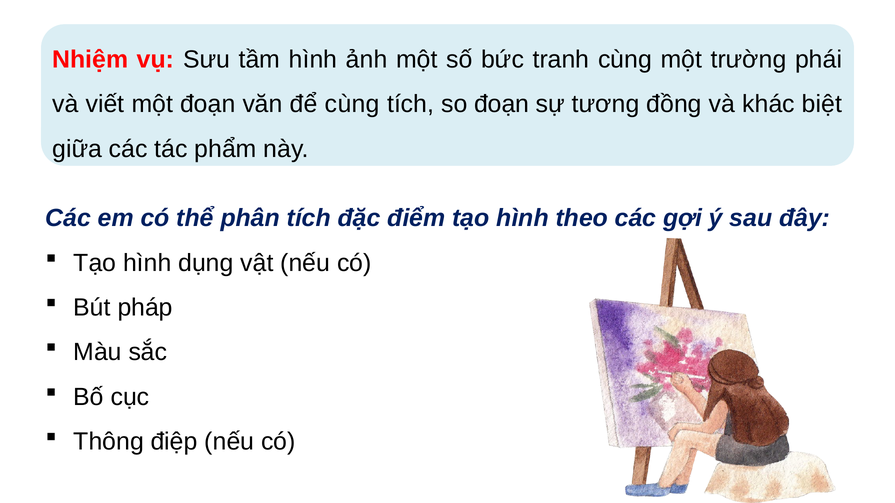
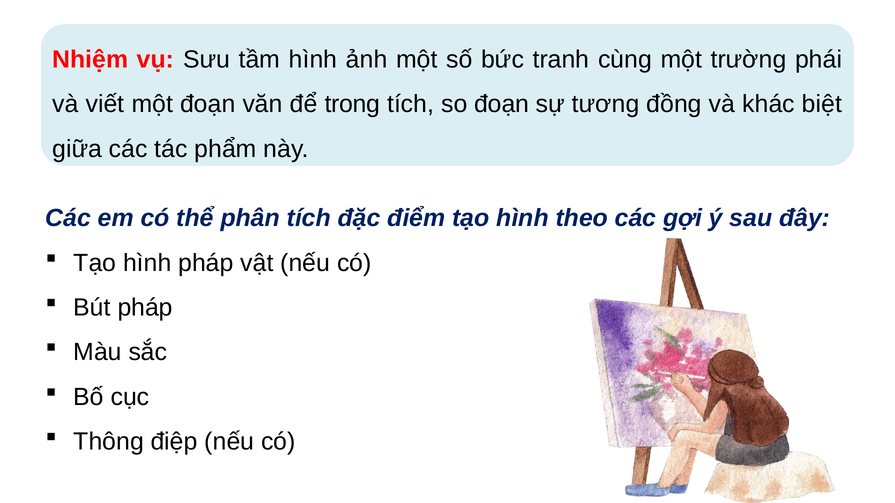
để cùng: cùng -> trong
hình dụng: dụng -> pháp
